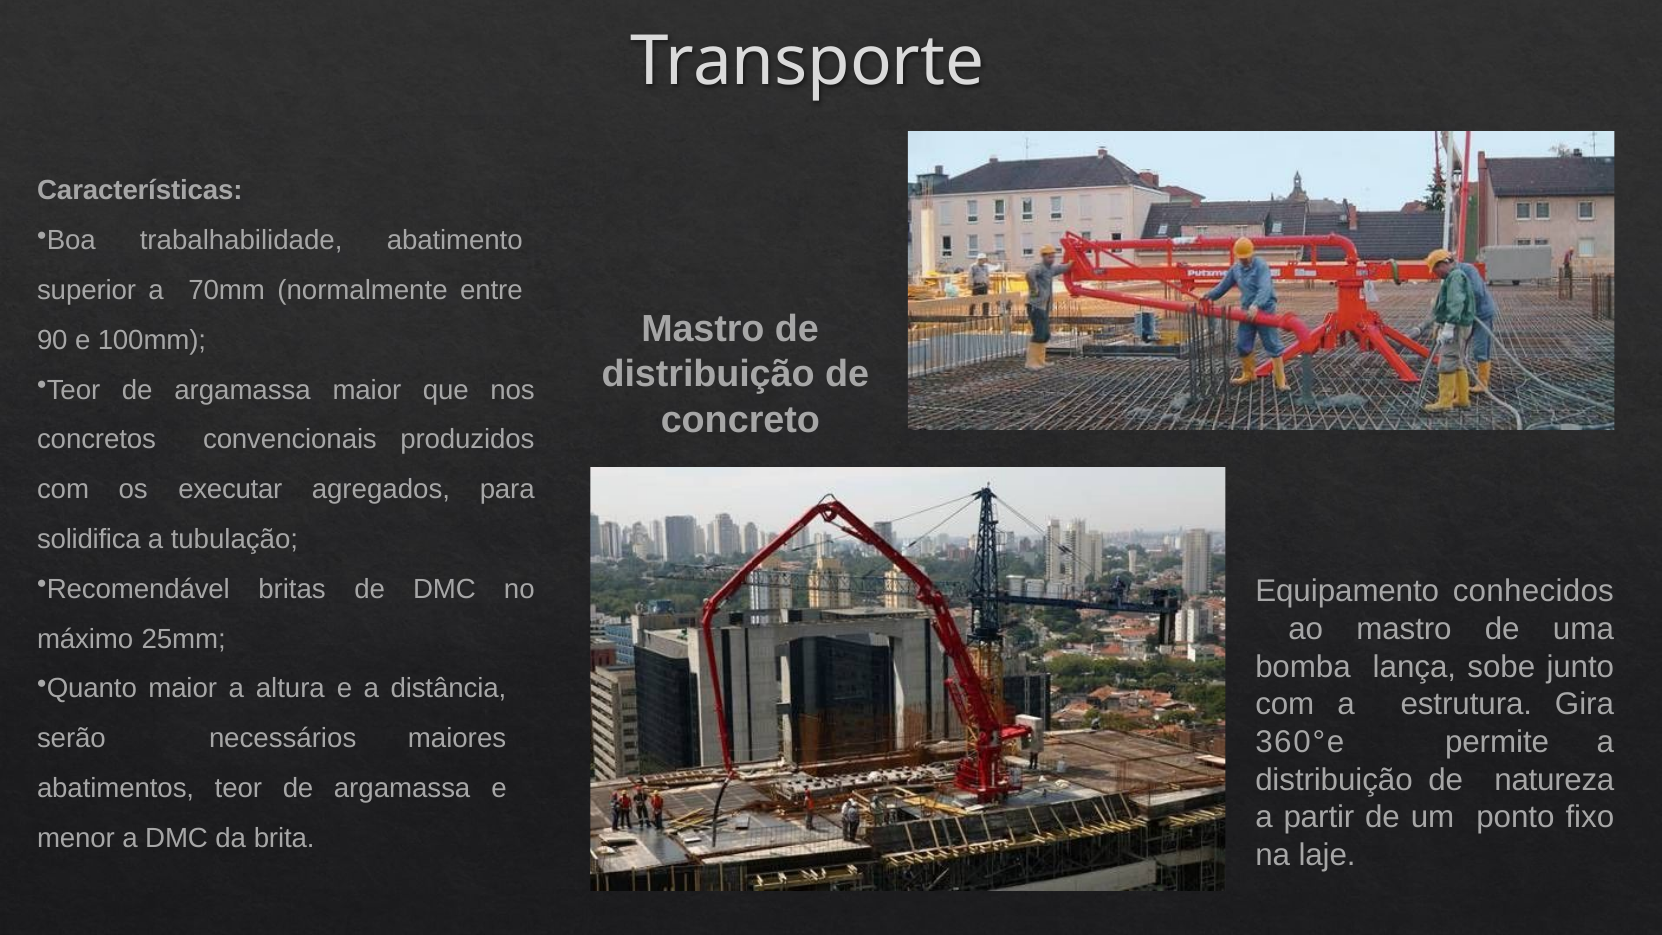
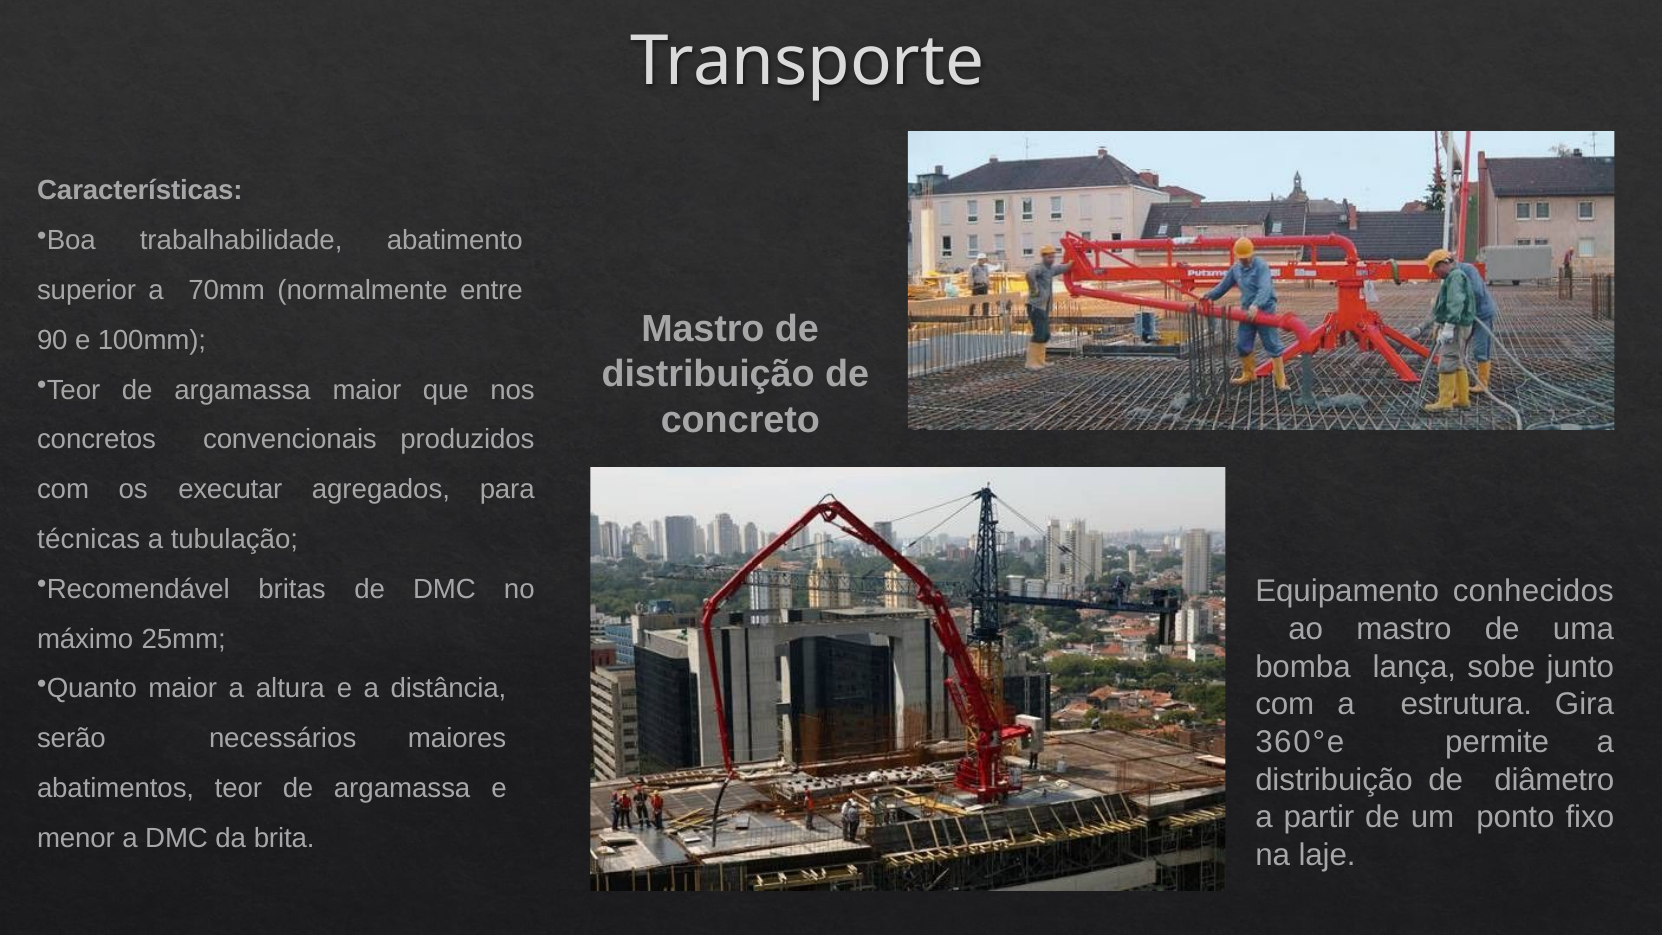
solidifica: solidifica -> técnicas
natureza: natureza -> diâmetro
